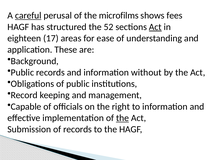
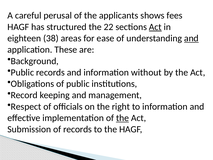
careful underline: present -> none
microfilms: microfilms -> applicants
52: 52 -> 22
17: 17 -> 38
and at (191, 38) underline: none -> present
Capable: Capable -> Respect
